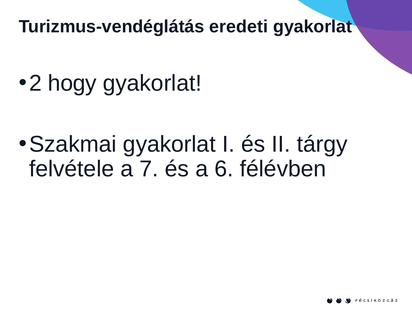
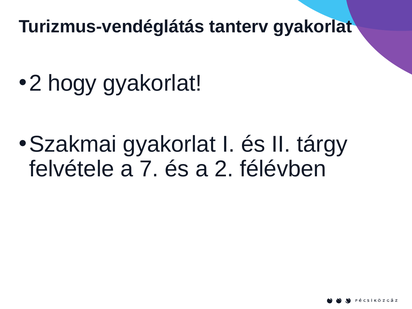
eredeti: eredeti -> tanterv
6: 6 -> 2
